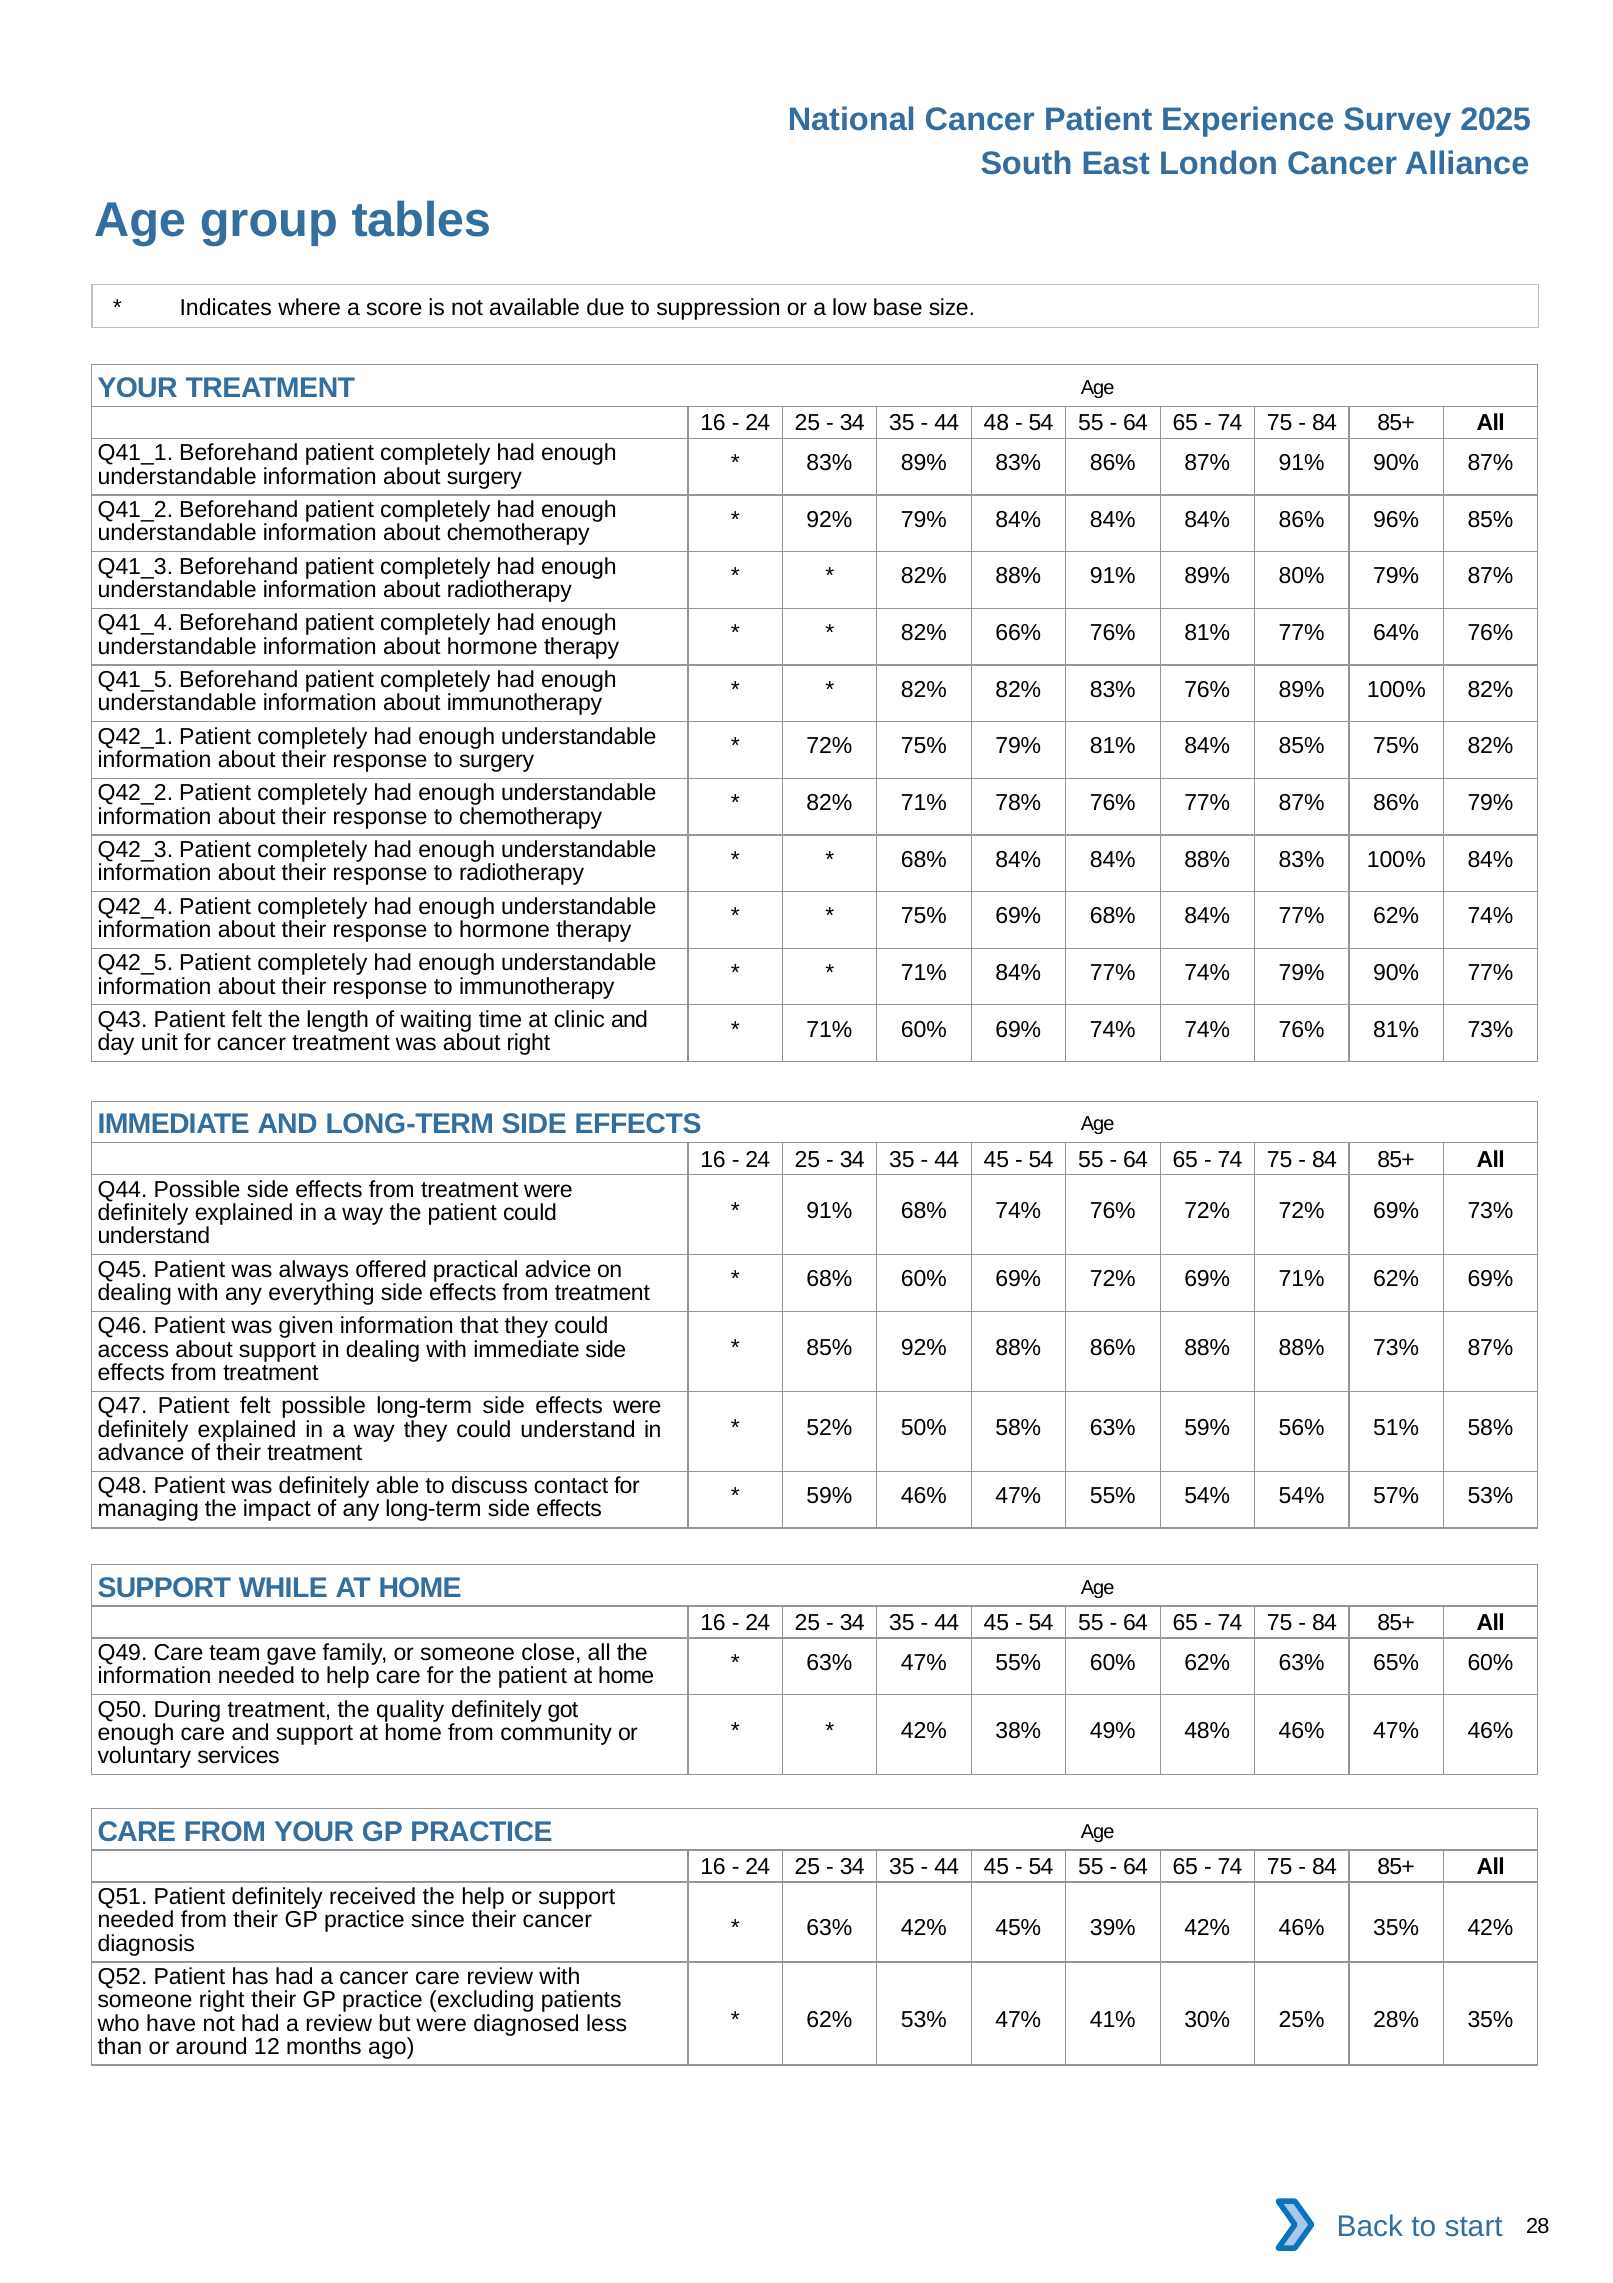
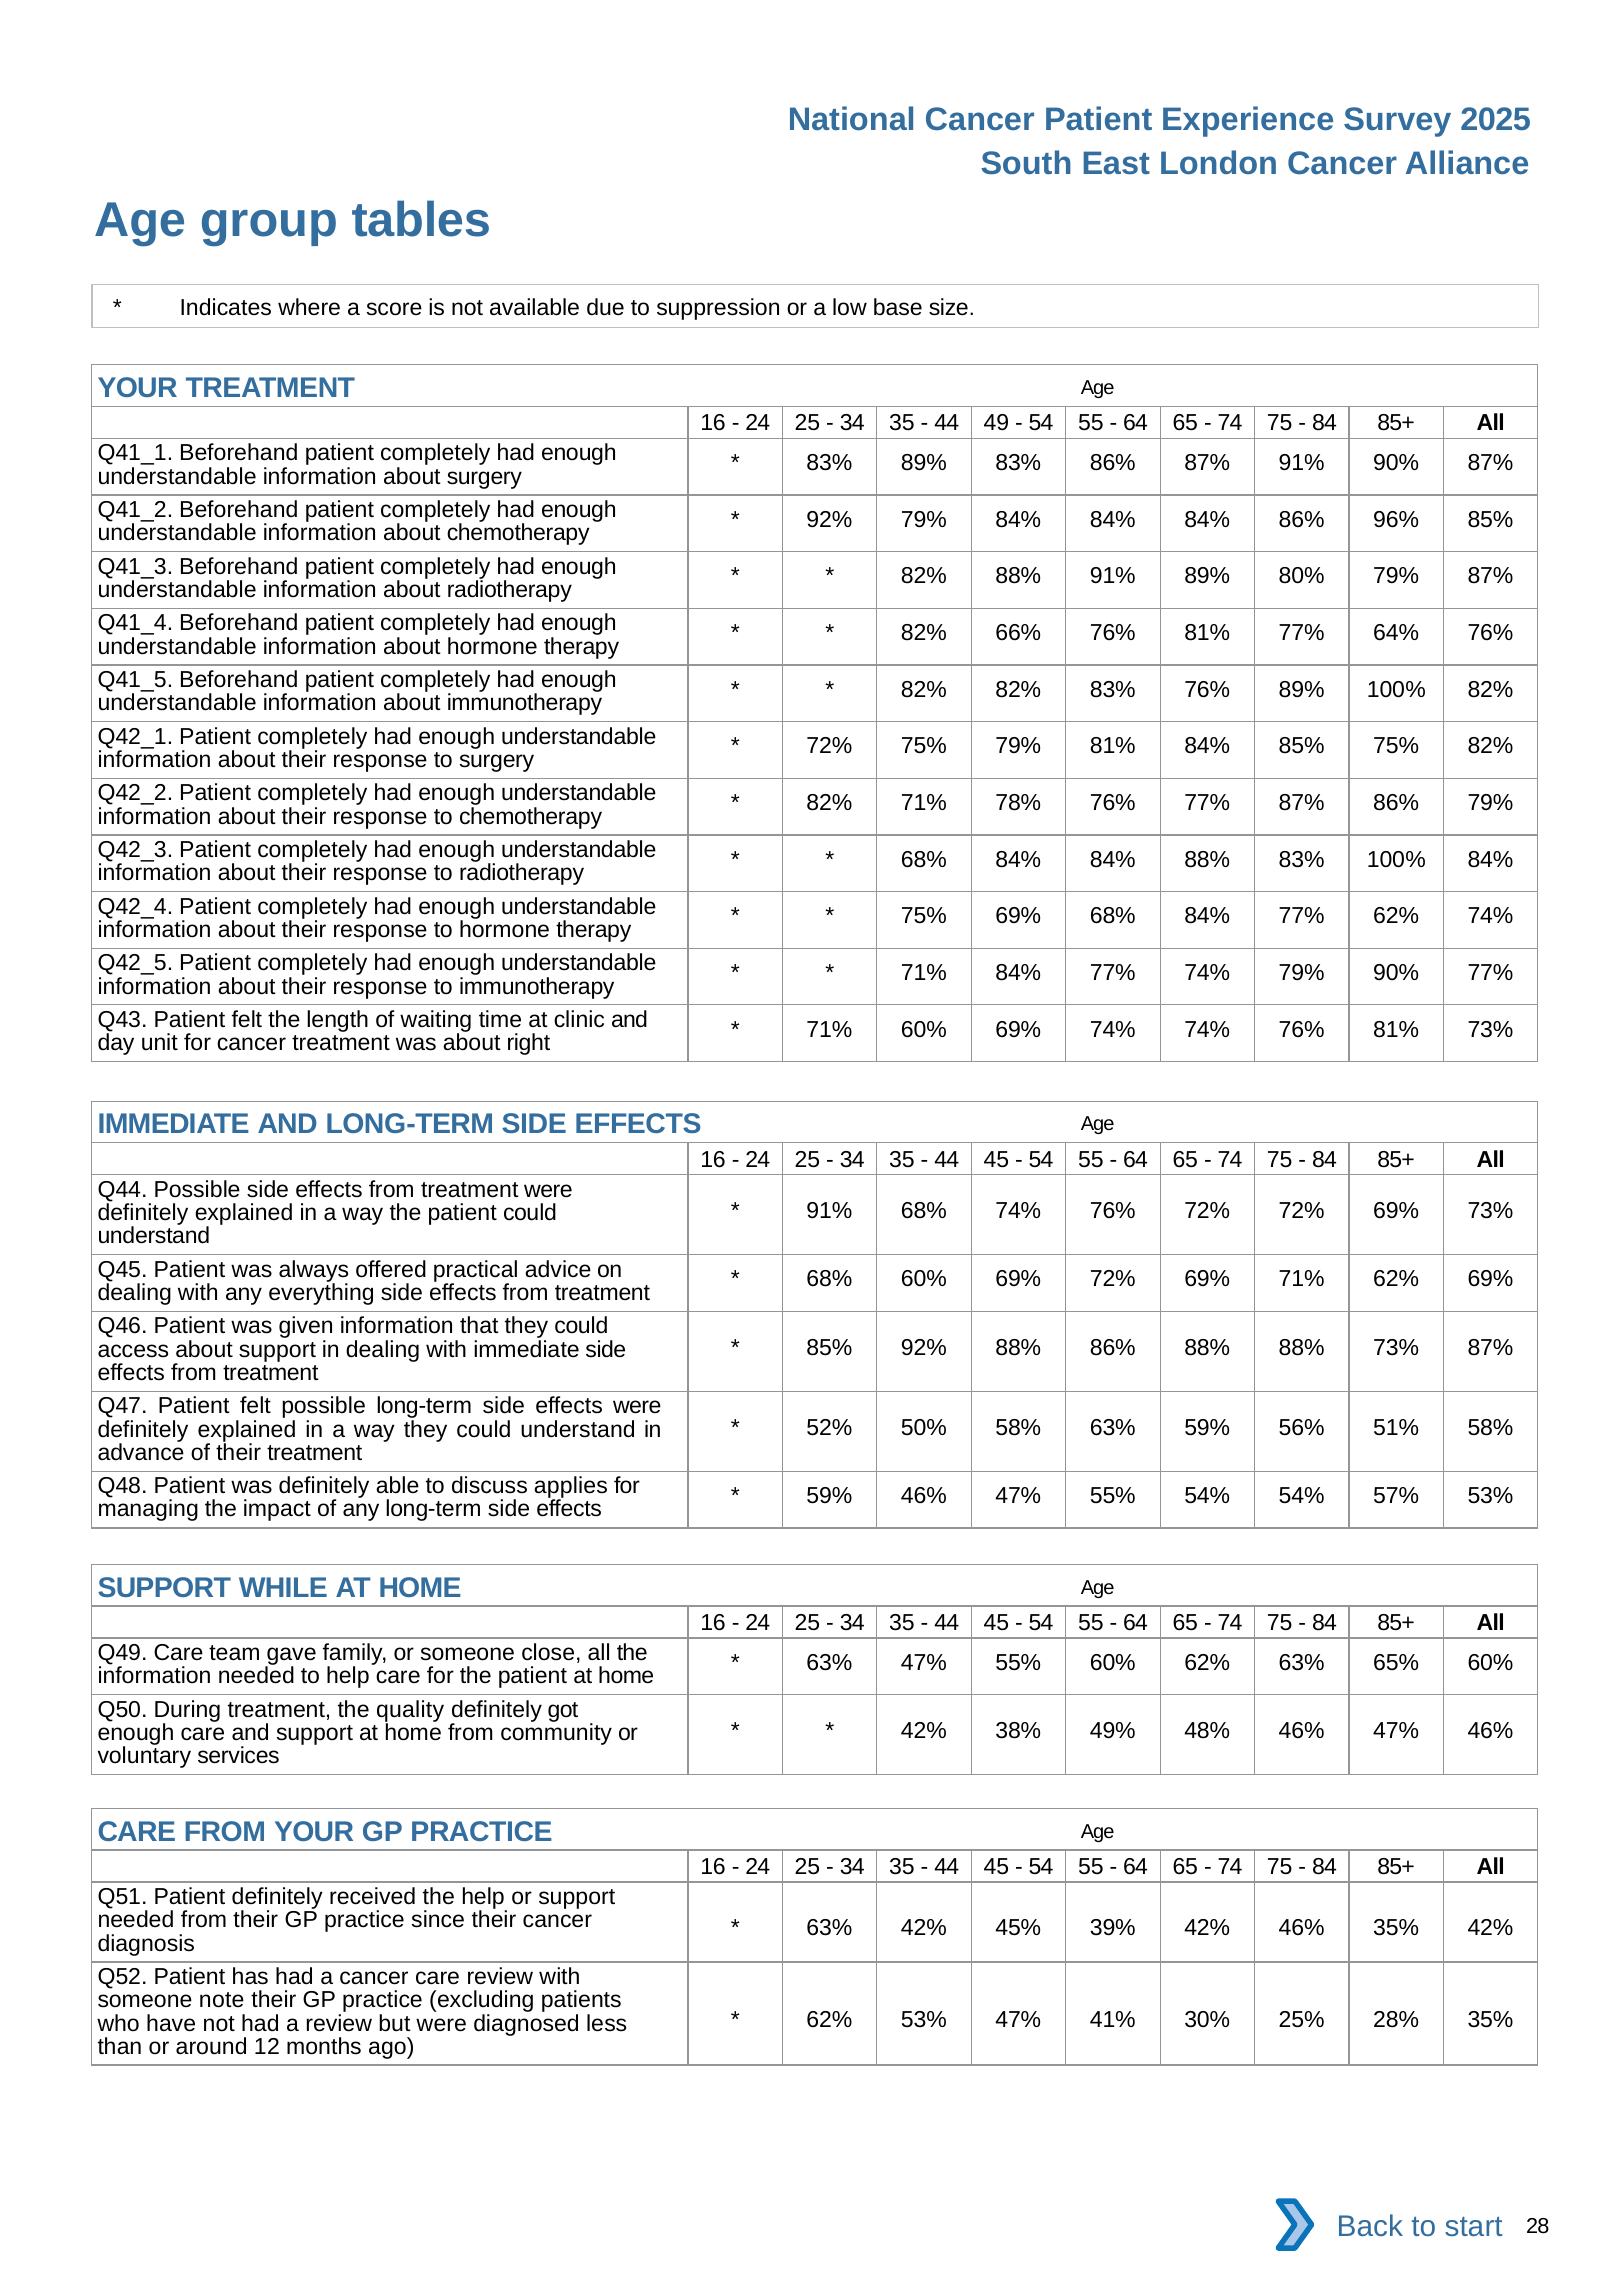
48: 48 -> 49
contact: contact -> applies
someone right: right -> note
